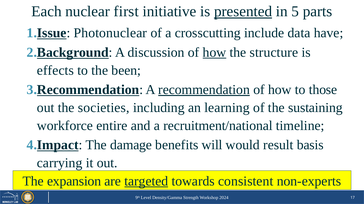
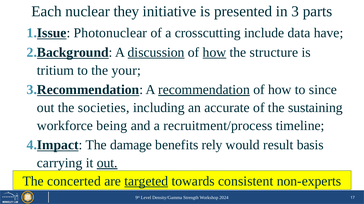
first: first -> they
presented underline: present -> none
5: 5 -> 3
discussion underline: none -> present
effects: effects -> tritium
been: been -> your
those: those -> since
learning: learning -> accurate
entire: entire -> being
recruitment/national: recruitment/national -> recruitment/process
will: will -> rely
out at (107, 164) underline: none -> present
expansion: expansion -> concerted
